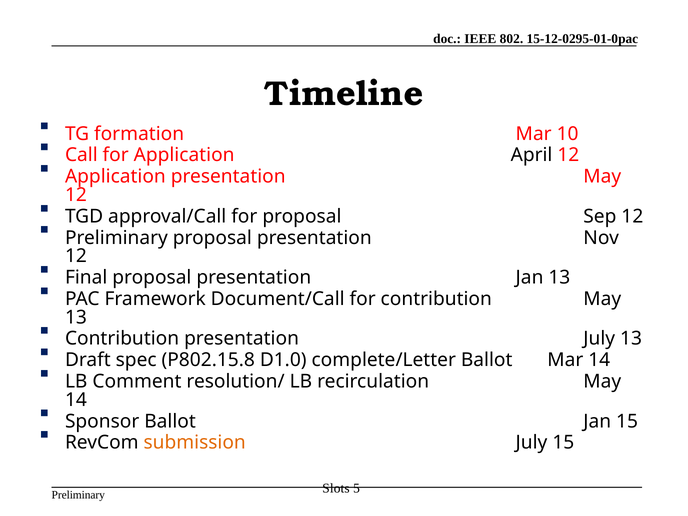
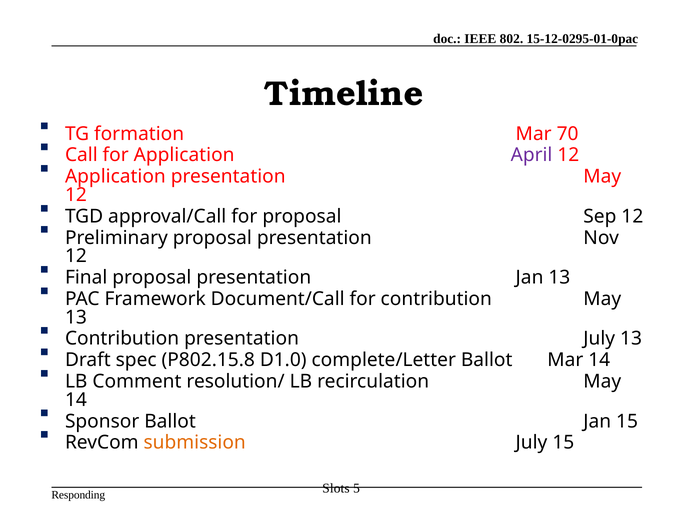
10: 10 -> 70
April colour: black -> purple
Preliminary at (78, 495): Preliminary -> Responding
